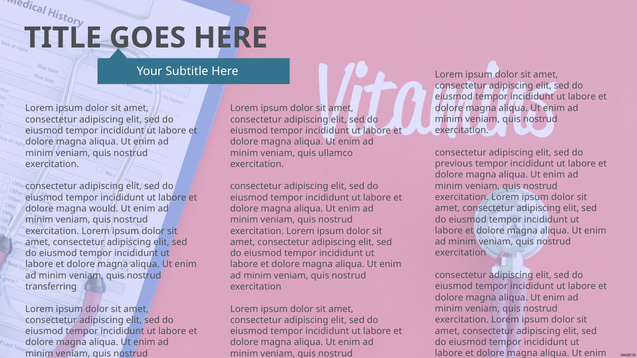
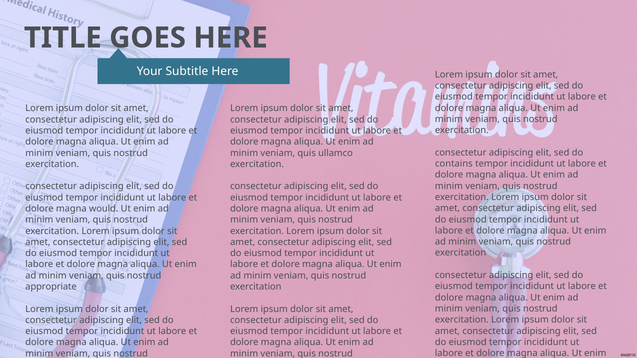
previous: previous -> contains
transferring: transferring -> appropriate
